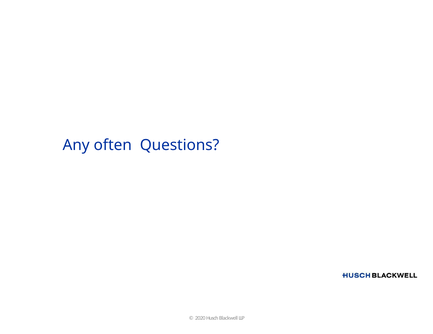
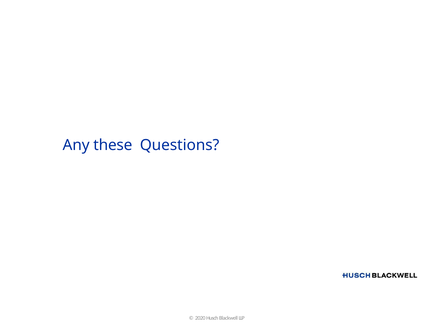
often: often -> these
